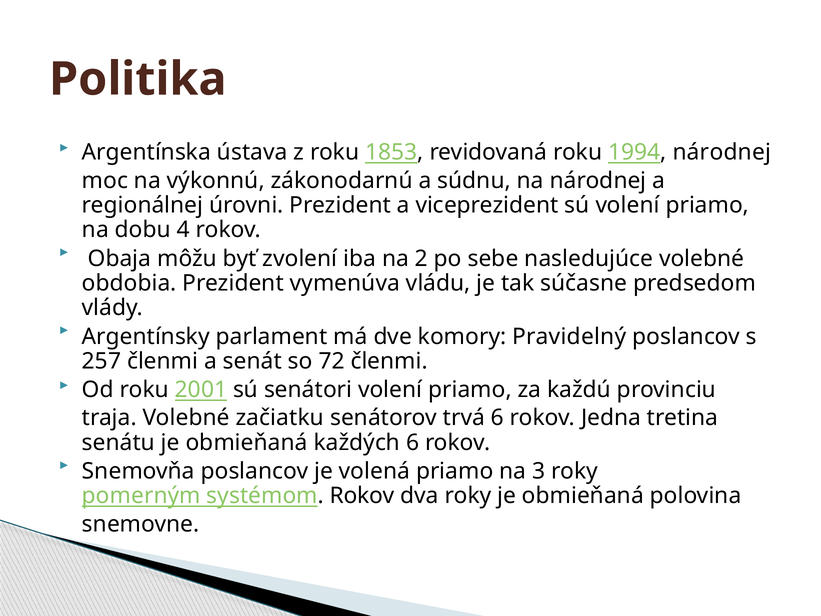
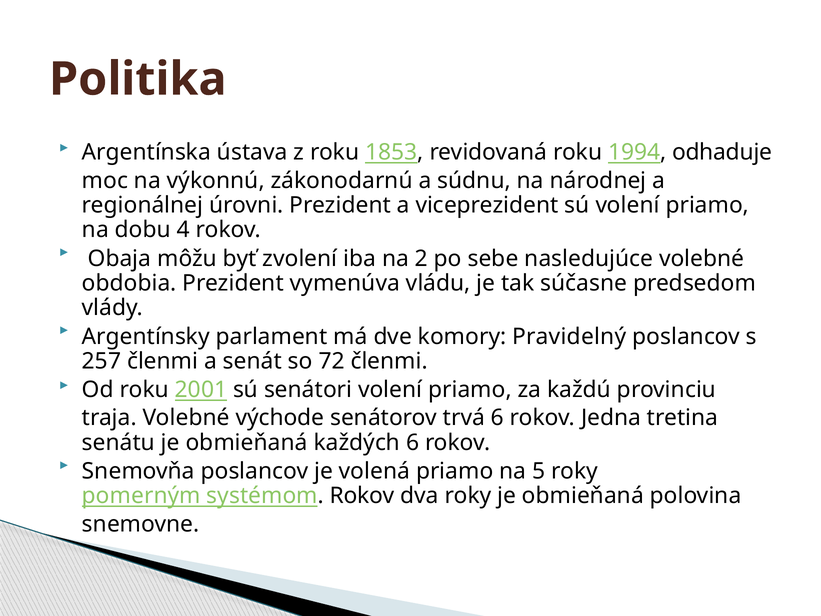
1994 národnej: národnej -> odhaduje
začiatku: začiatku -> východe
3: 3 -> 5
